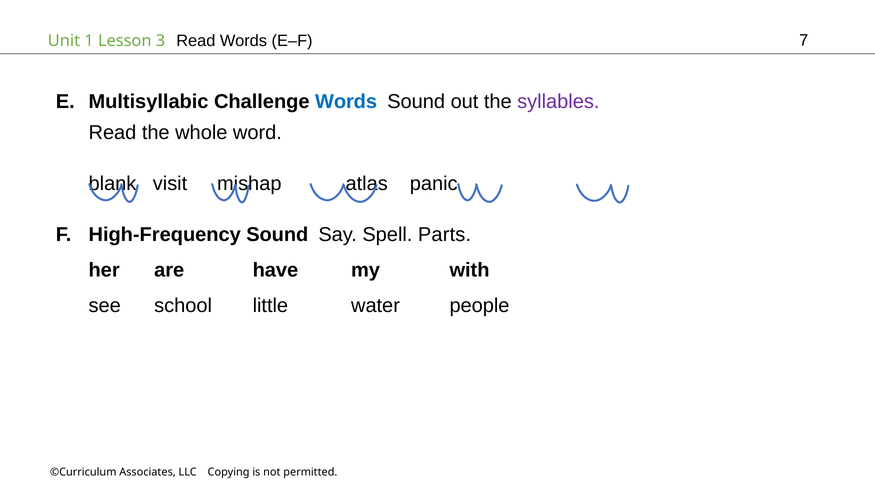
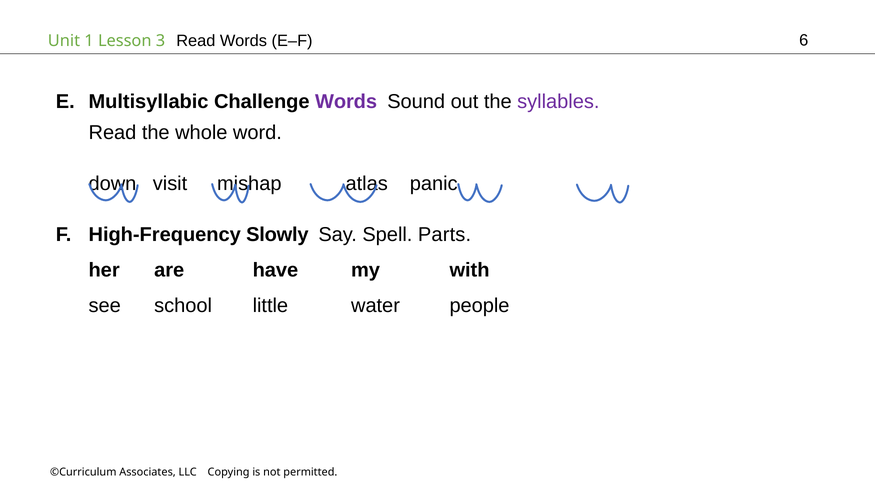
7: 7 -> 6
Words at (346, 102) colour: blue -> purple
blank: blank -> down
High-Frequency Sound: Sound -> Slowly
